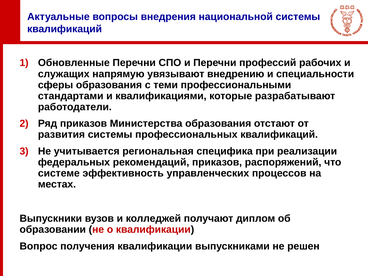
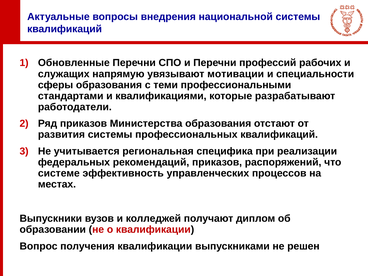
внедрению: внедрению -> мотивации
